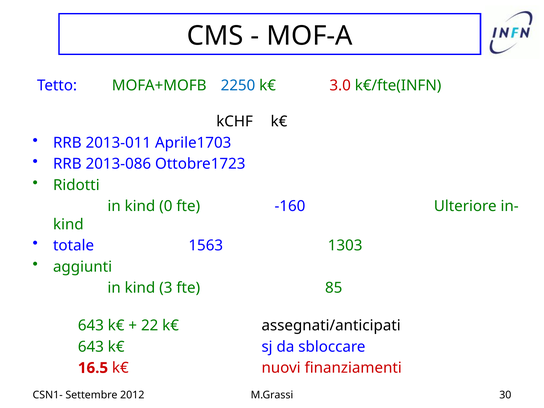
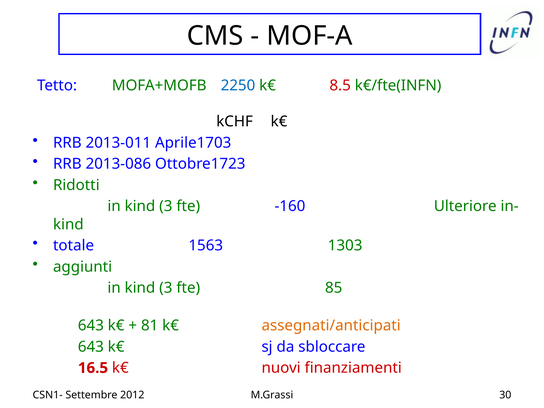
3.0: 3.0 -> 8.5
0 at (166, 206): 0 -> 3
22: 22 -> 81
assegnati/anticipati colour: black -> orange
